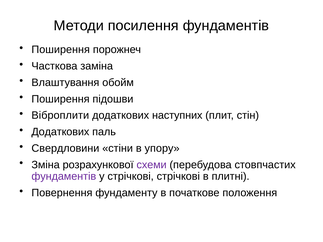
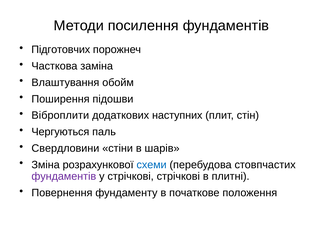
Поширення at (61, 50): Поширення -> Підготовчих
Додаткових at (60, 132): Додаткових -> Чергуються
упору: упору -> шарів
схеми colour: purple -> blue
